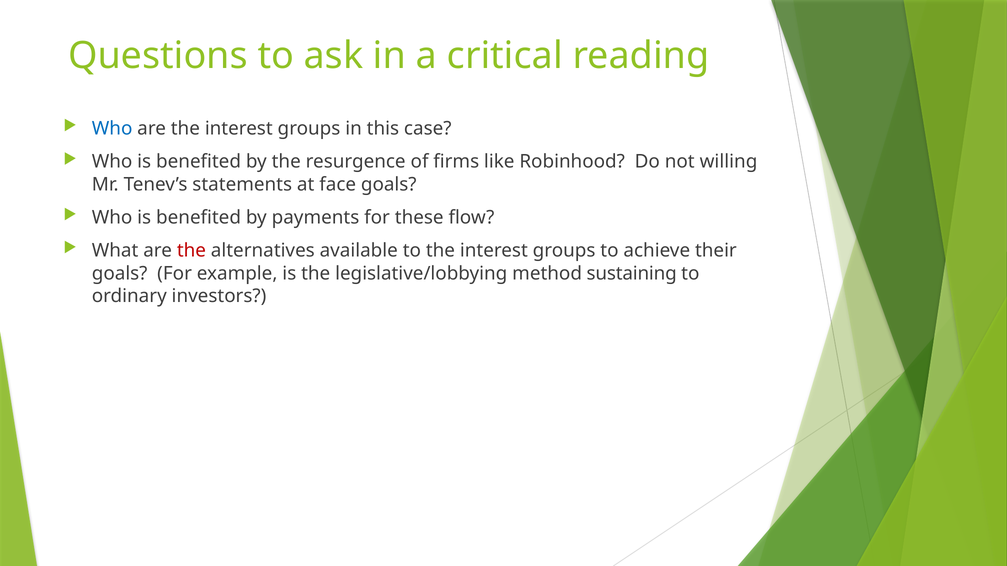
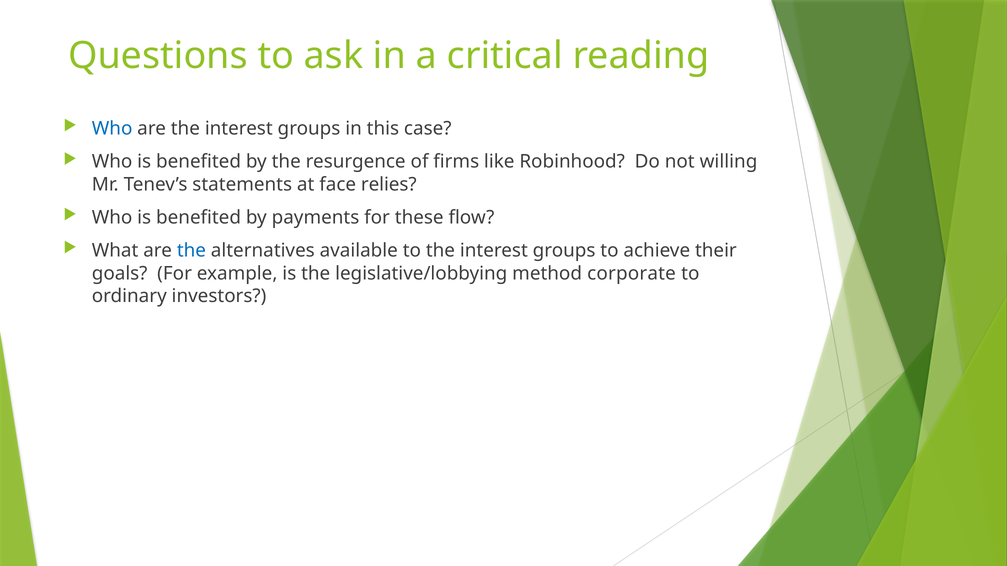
face goals: goals -> relies
the at (191, 251) colour: red -> blue
sustaining: sustaining -> corporate
